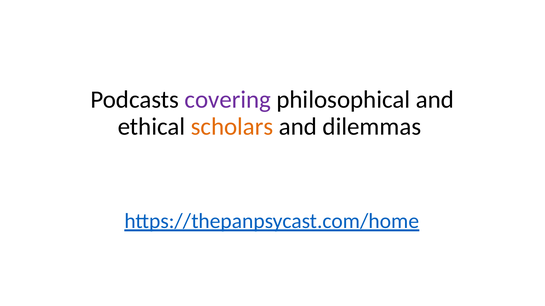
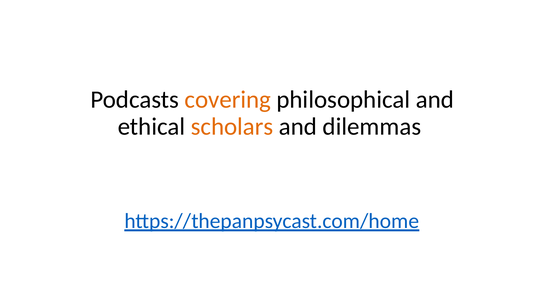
covering colour: purple -> orange
